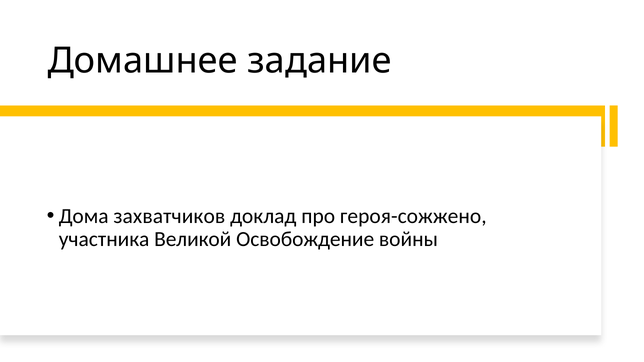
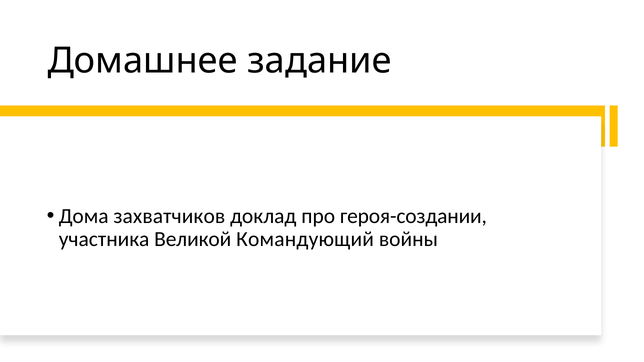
героя-сожжено: героя-сожжено -> героя-создании
Освобождение: Освобождение -> Командующий
